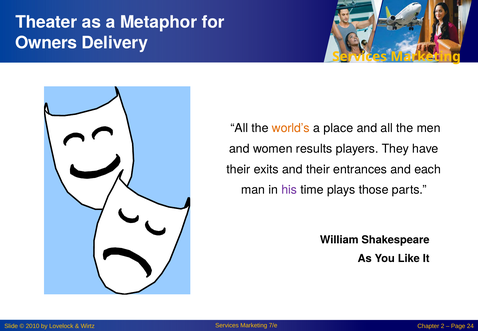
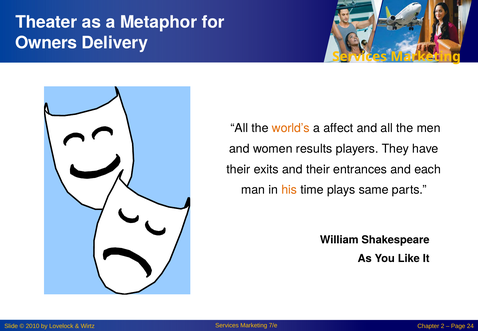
place: place -> affect
his colour: purple -> orange
those: those -> same
